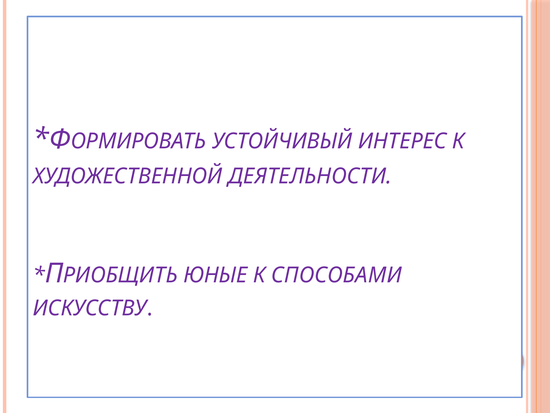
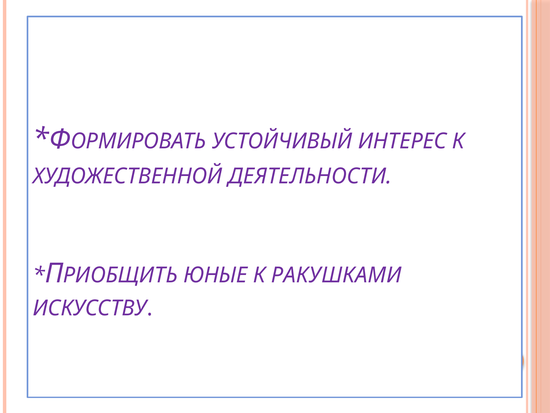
СПОСОБАМИ: СПОСОБАМИ -> РАКУШКАМИ
